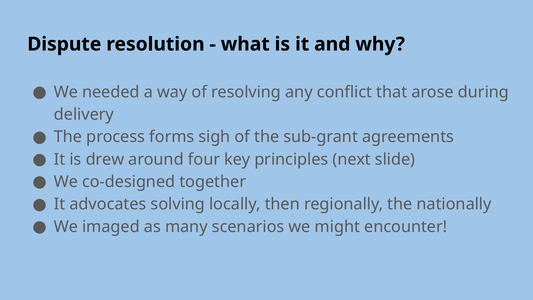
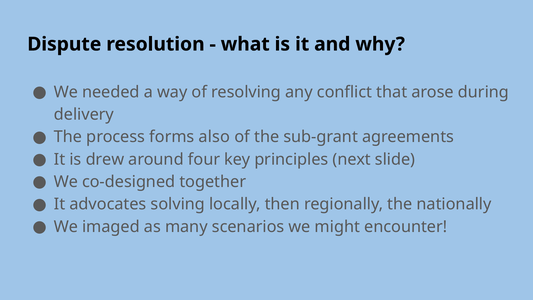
sigh: sigh -> also
